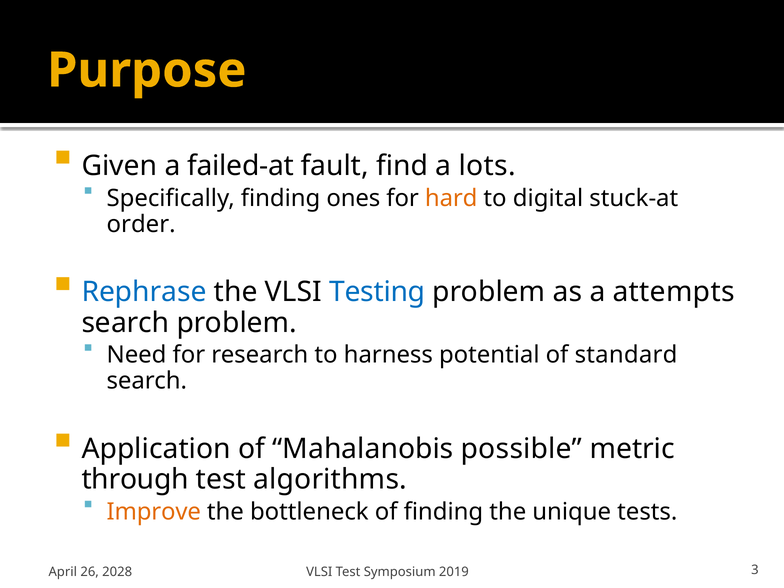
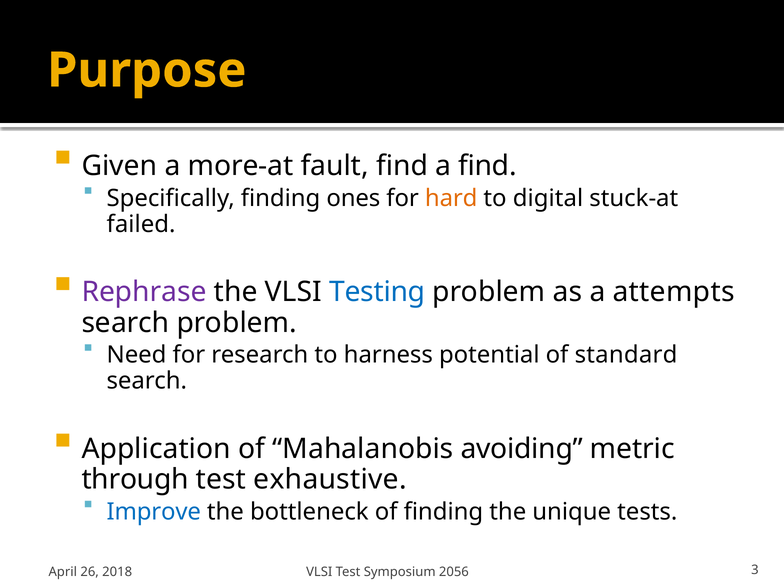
failed-at: failed-at -> more-at
a lots: lots -> find
order: order -> failed
Rephrase colour: blue -> purple
possible: possible -> avoiding
algorithms: algorithms -> exhaustive
Improve colour: orange -> blue
2028: 2028 -> 2018
2019: 2019 -> 2056
